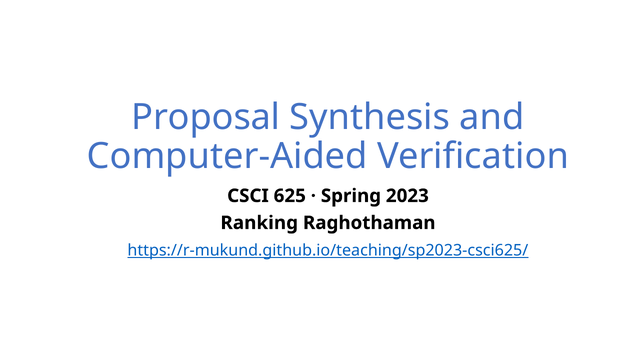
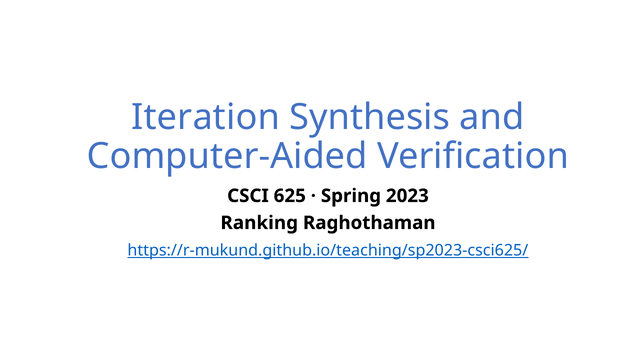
Proposal: Proposal -> Iteration
